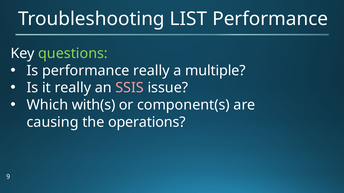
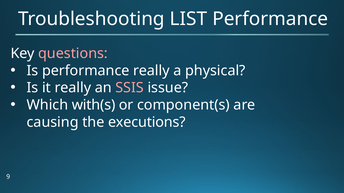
questions colour: light green -> pink
multiple: multiple -> physical
operations: operations -> executions
